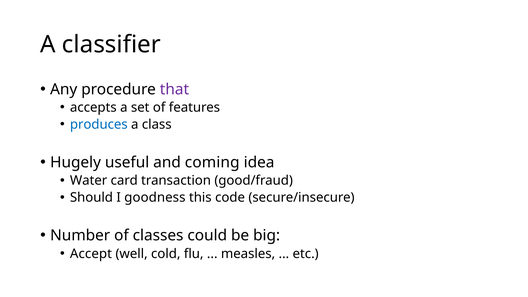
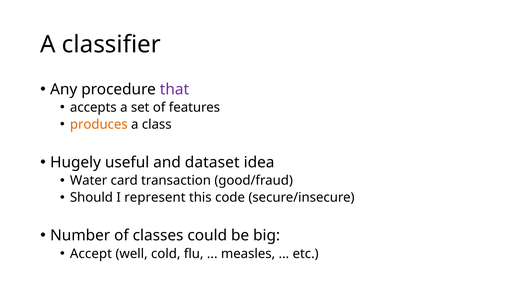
produces colour: blue -> orange
coming: coming -> dataset
goodness: goodness -> represent
